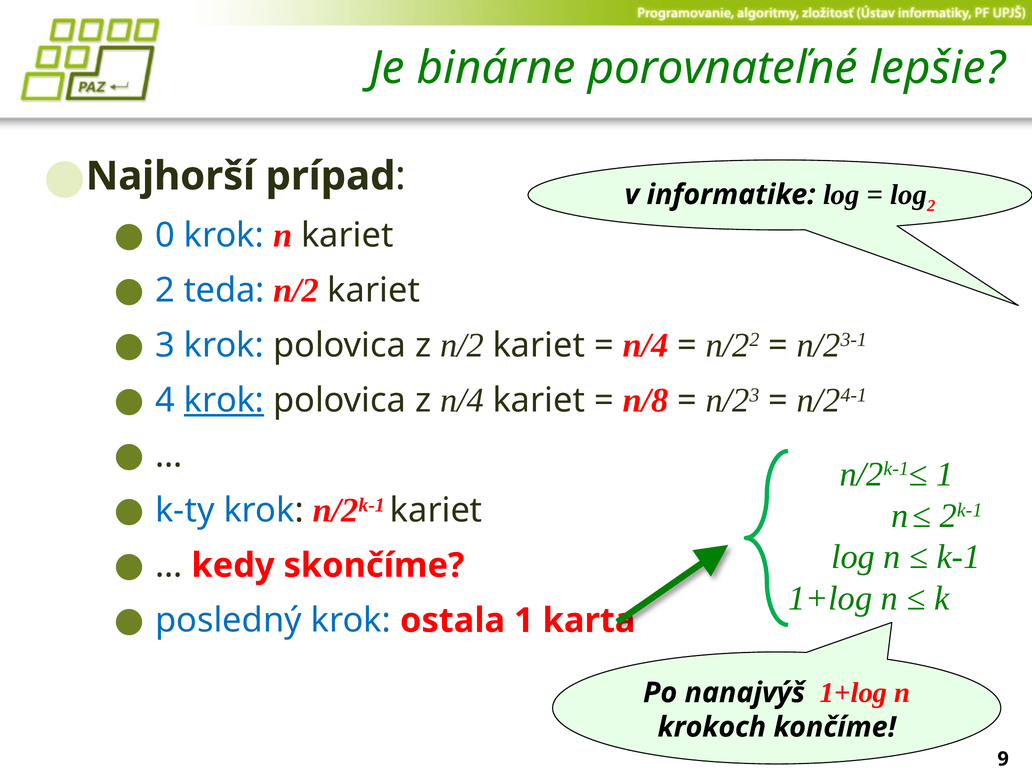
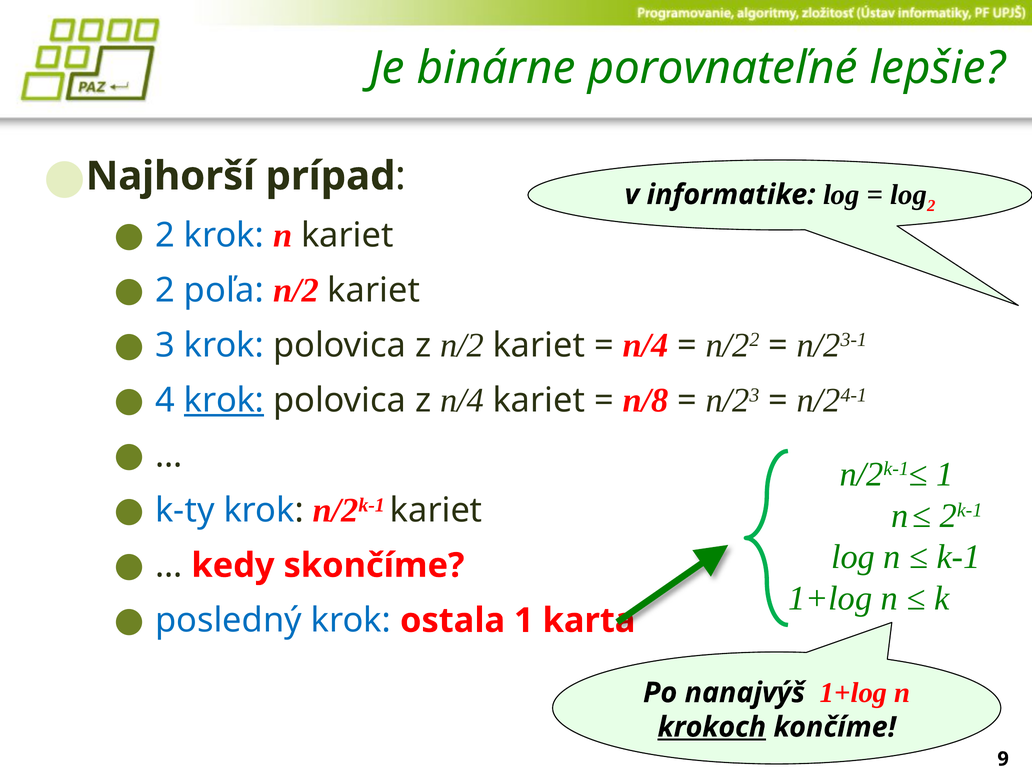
0 at (165, 235): 0 -> 2
teda: teda -> poľa
krokoch underline: none -> present
